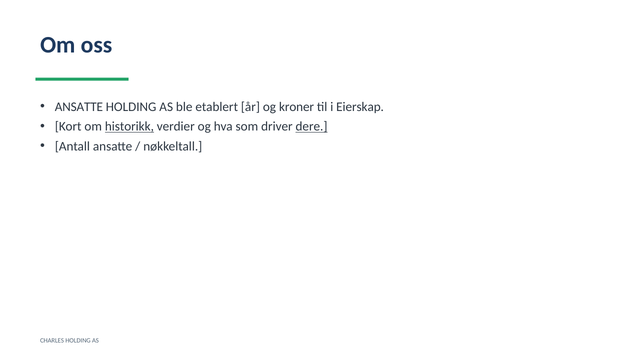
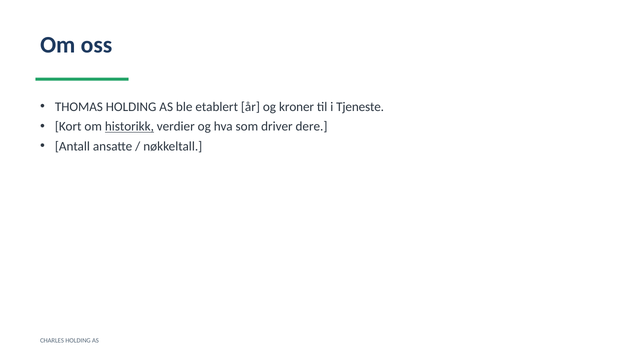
ANSATTE at (79, 107): ANSATTE -> THOMAS
Eierskap: Eierskap -> Tjeneste
dere underline: present -> none
